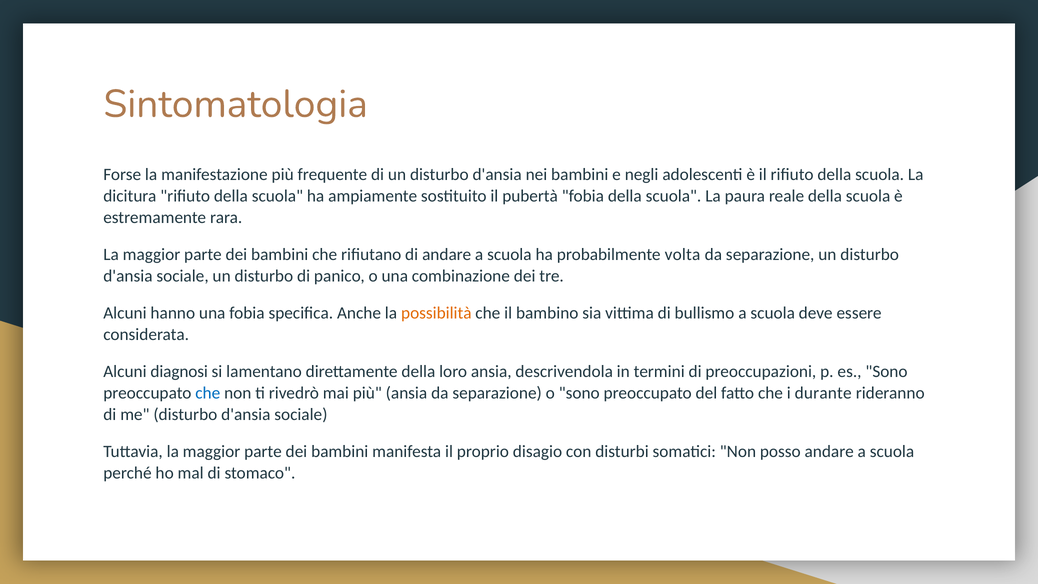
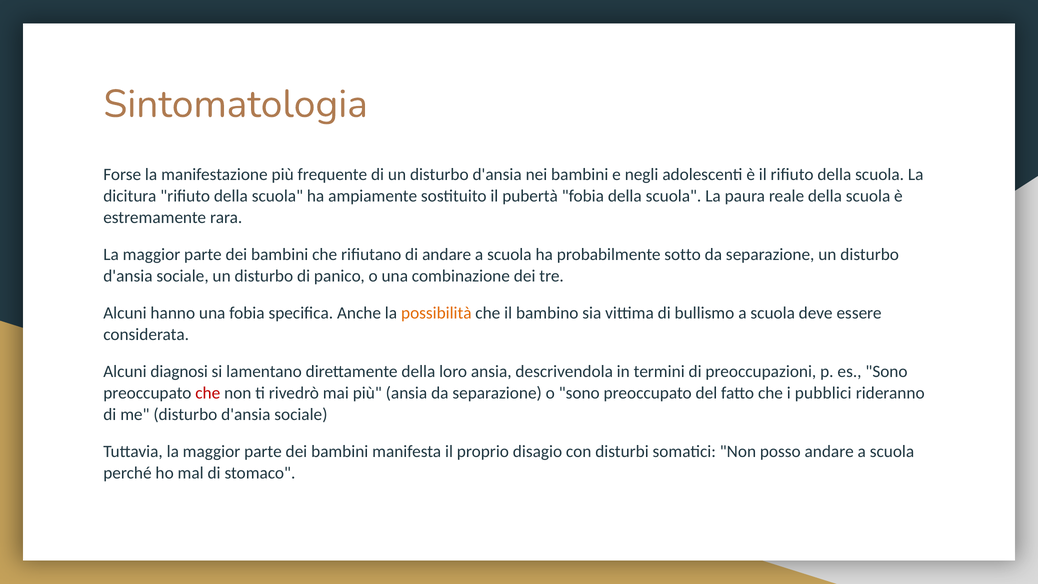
volta: volta -> sotto
che at (208, 393) colour: blue -> red
durante: durante -> pubblici
